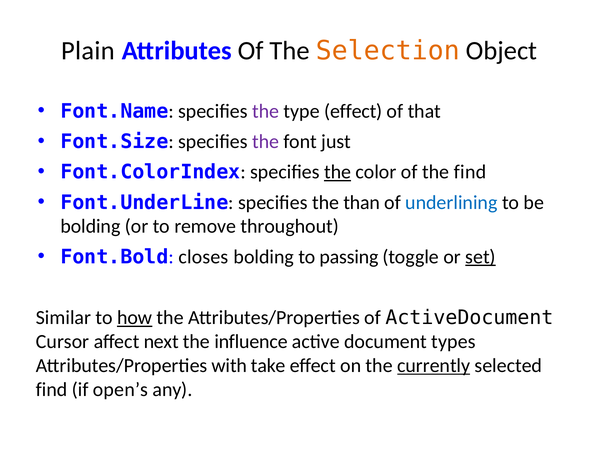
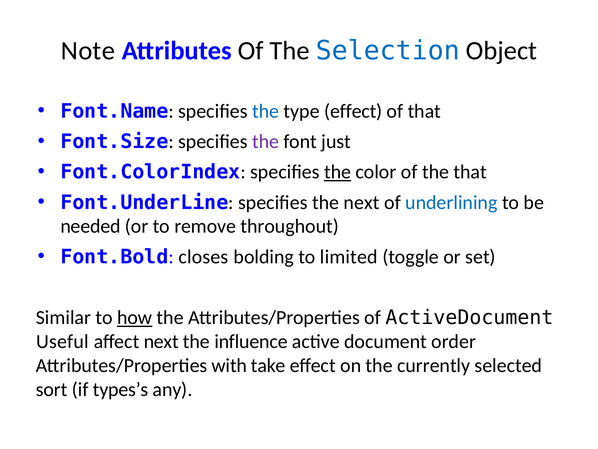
Plain: Plain -> Note
Selection colour: orange -> blue
the at (266, 111) colour: purple -> blue
the find: find -> that
the than: than -> next
bolding at (90, 226): bolding -> needed
passing: passing -> limited
set underline: present -> none
Cursor: Cursor -> Useful
types: types -> order
currently underline: present -> none
find at (52, 389): find -> sort
open’s: open’s -> types’s
